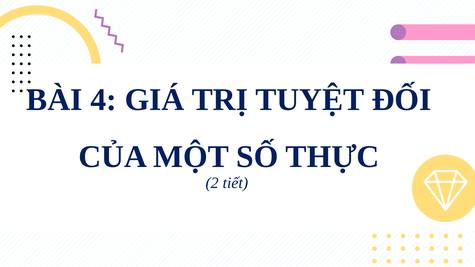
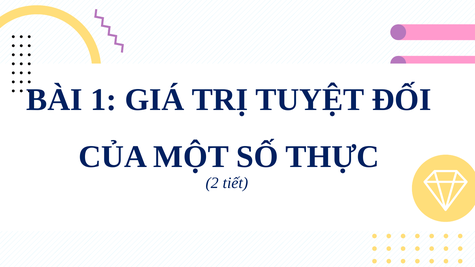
4: 4 -> 1
